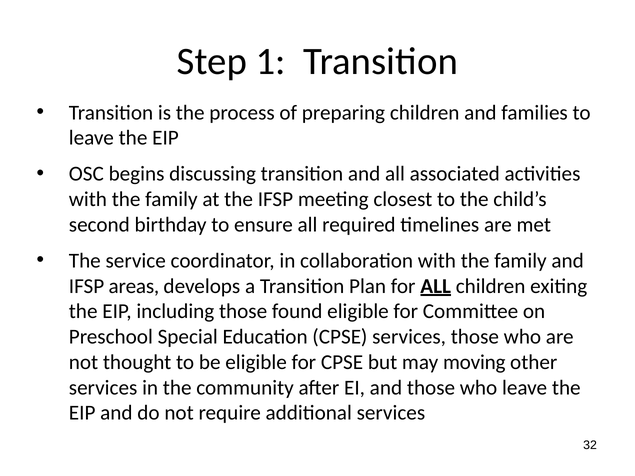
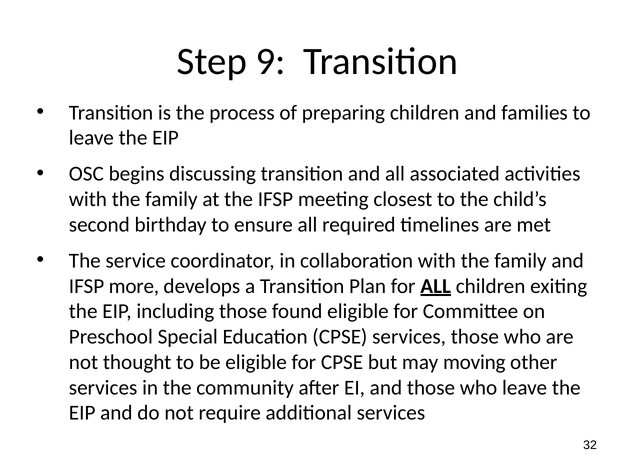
1: 1 -> 9
areas: areas -> more
